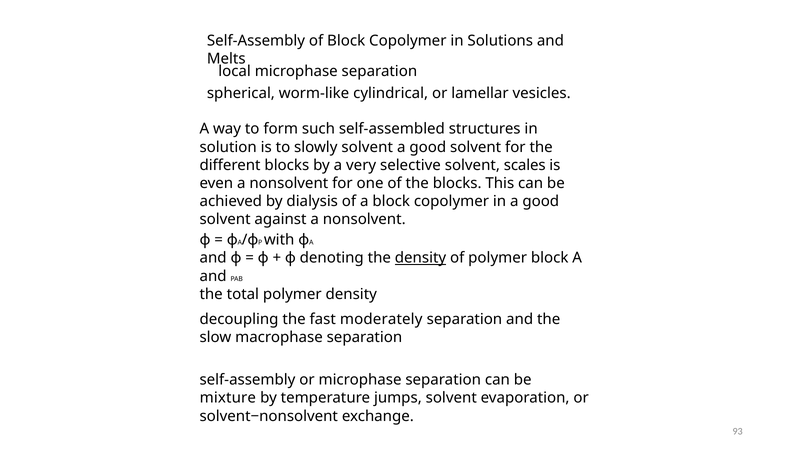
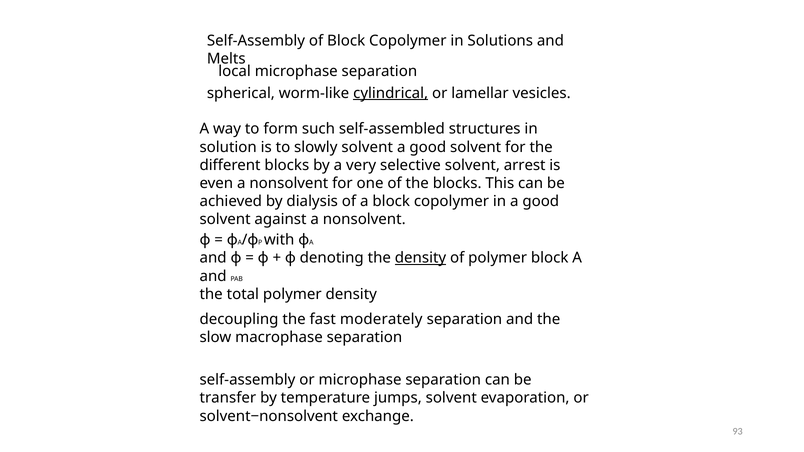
cylindrical underline: none -> present
scales: scales -> arrest
mixture: mixture -> transfer
